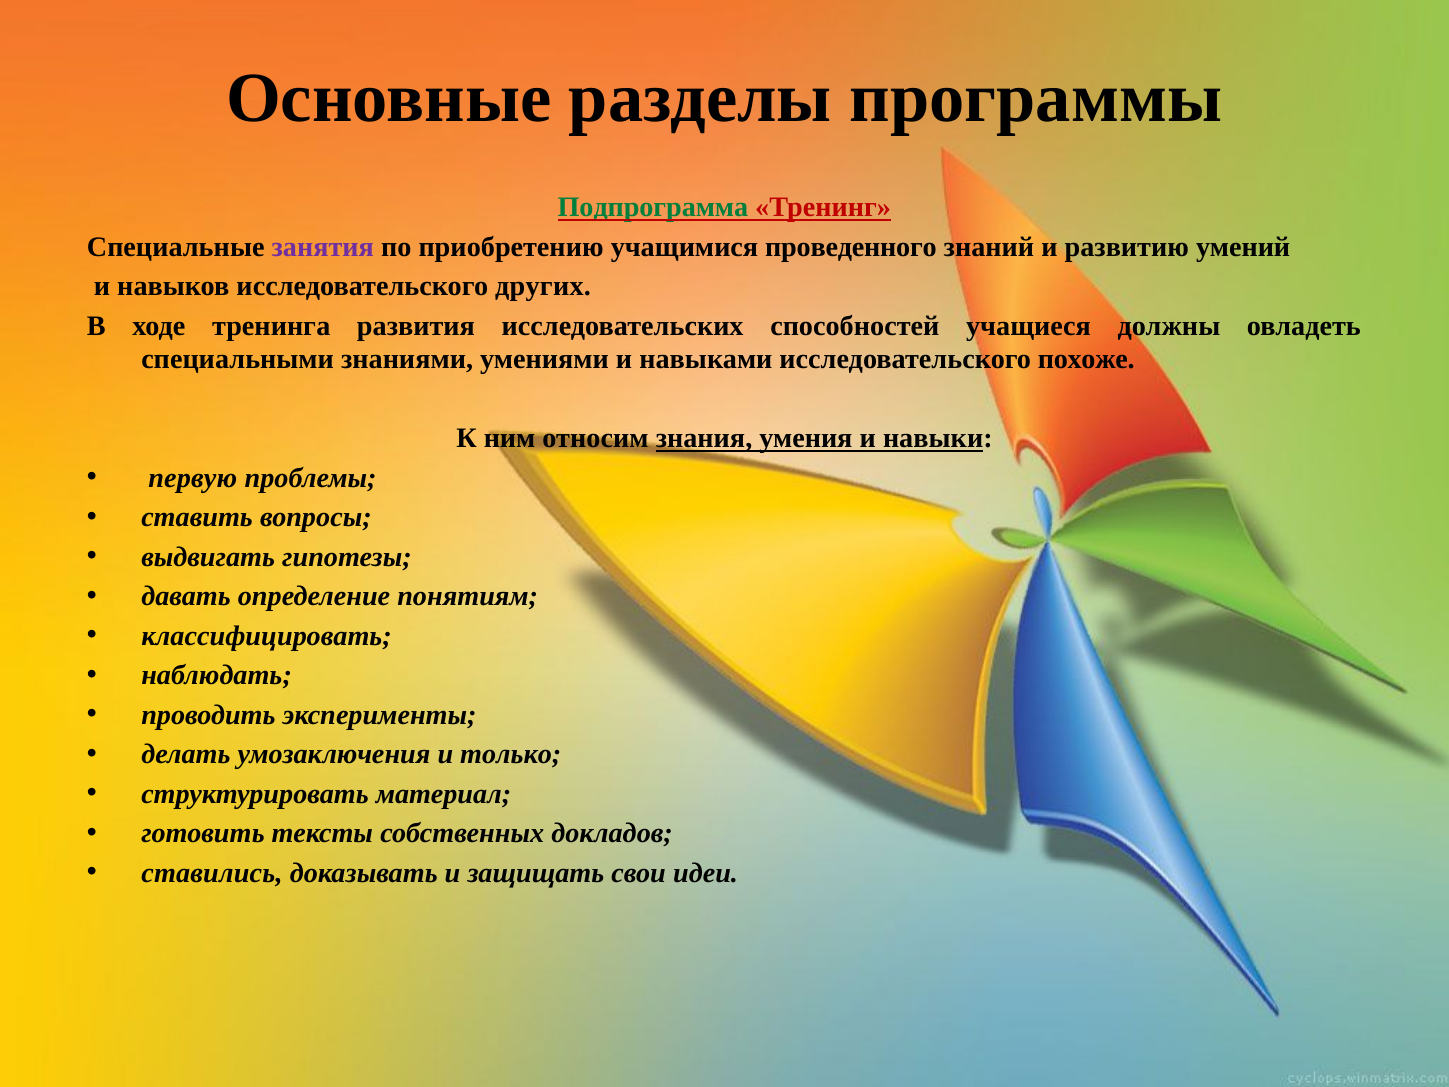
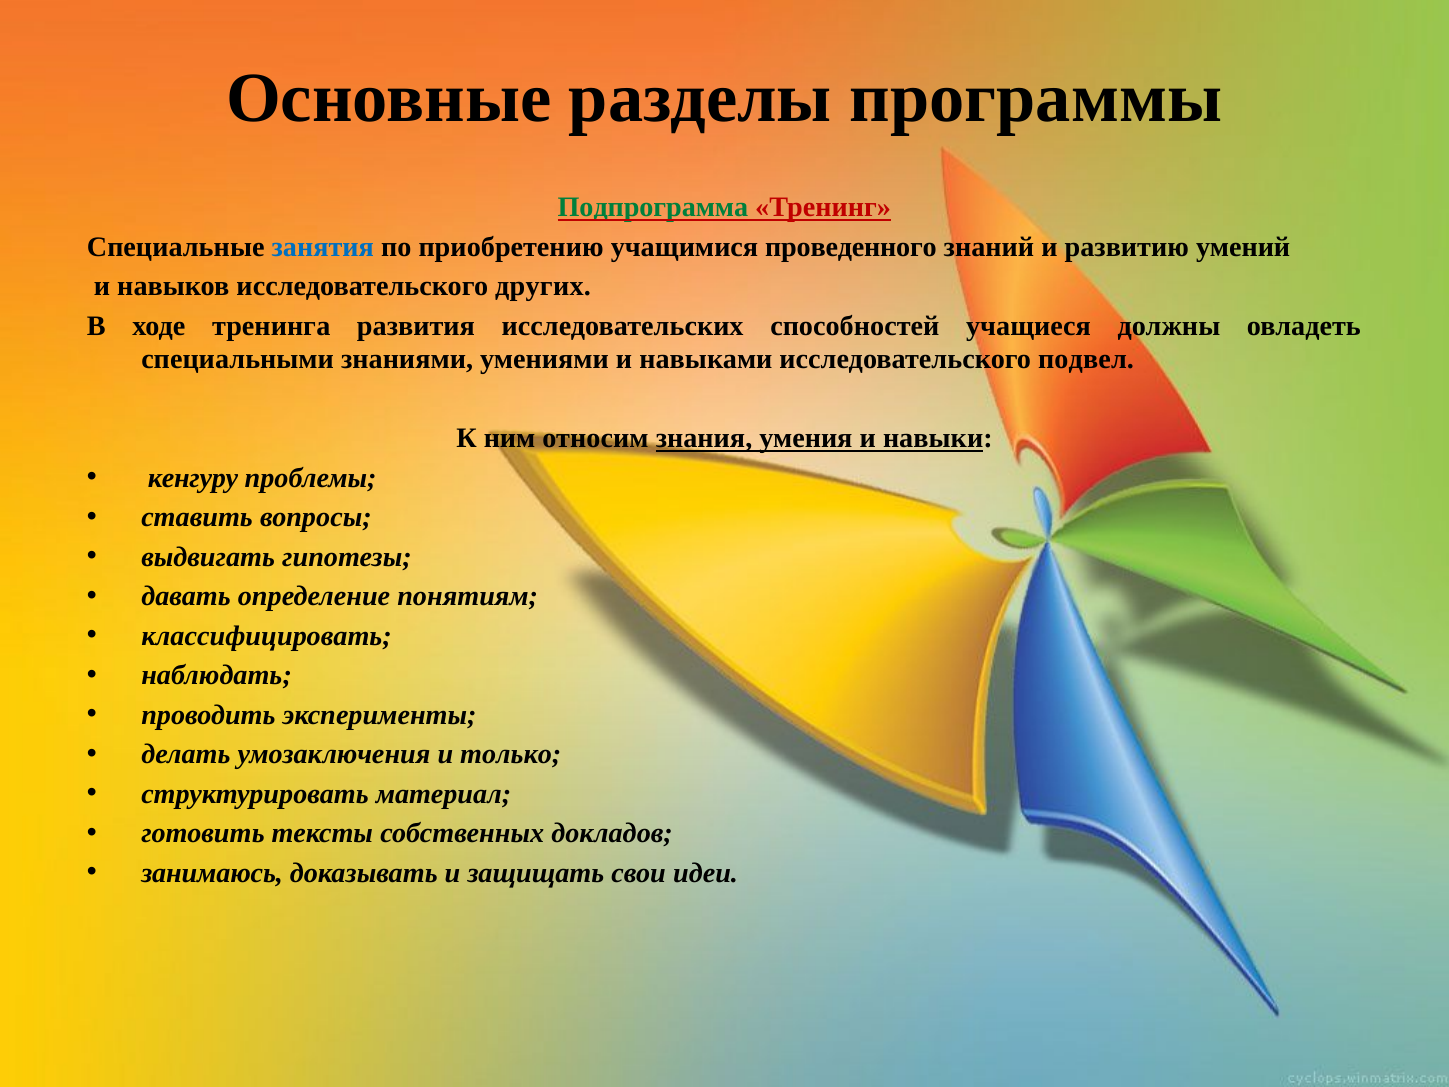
занятия colour: purple -> blue
похоже: похоже -> подвел
первую: первую -> кенгуру
ставились: ставились -> занимаюсь
